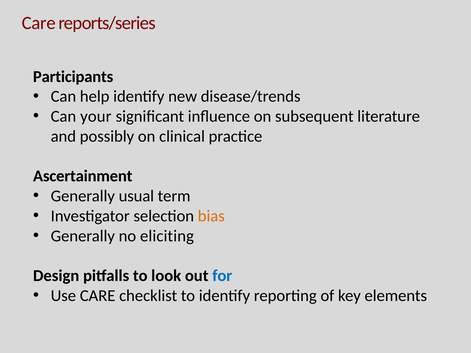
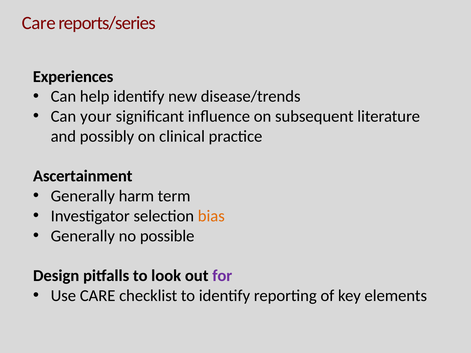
Participants: Participants -> Experiences
usual: usual -> harm
eliciting: eliciting -> possible
for colour: blue -> purple
